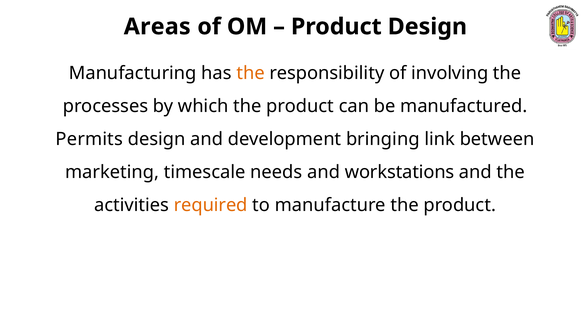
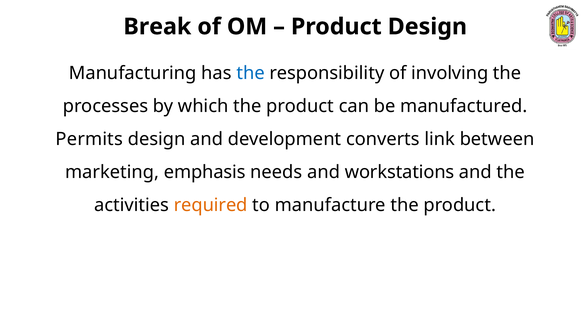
Areas: Areas -> Break
the at (251, 73) colour: orange -> blue
bringing: bringing -> converts
timescale: timescale -> emphasis
